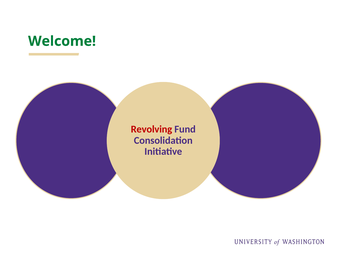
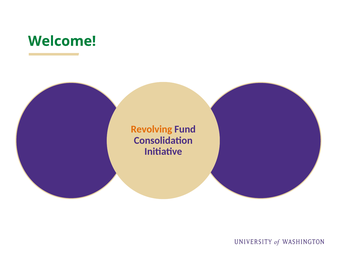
Revolving colour: red -> orange
